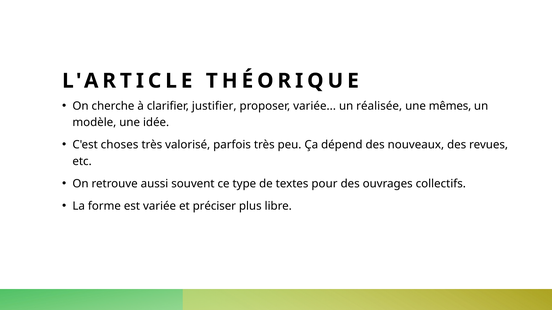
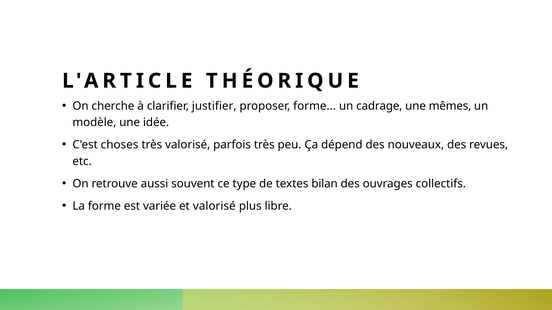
proposer variée: variée -> forme
réalisée: réalisée -> cadrage
pour: pour -> bilan
et préciser: préciser -> valorisé
